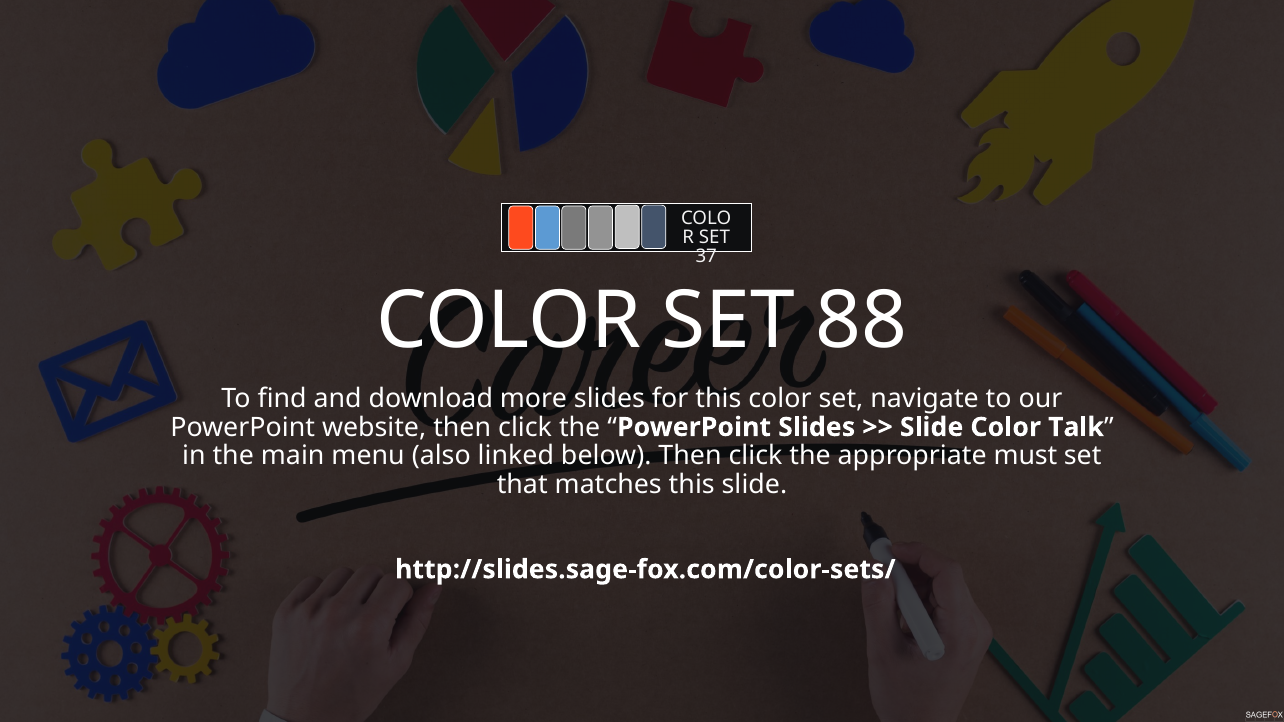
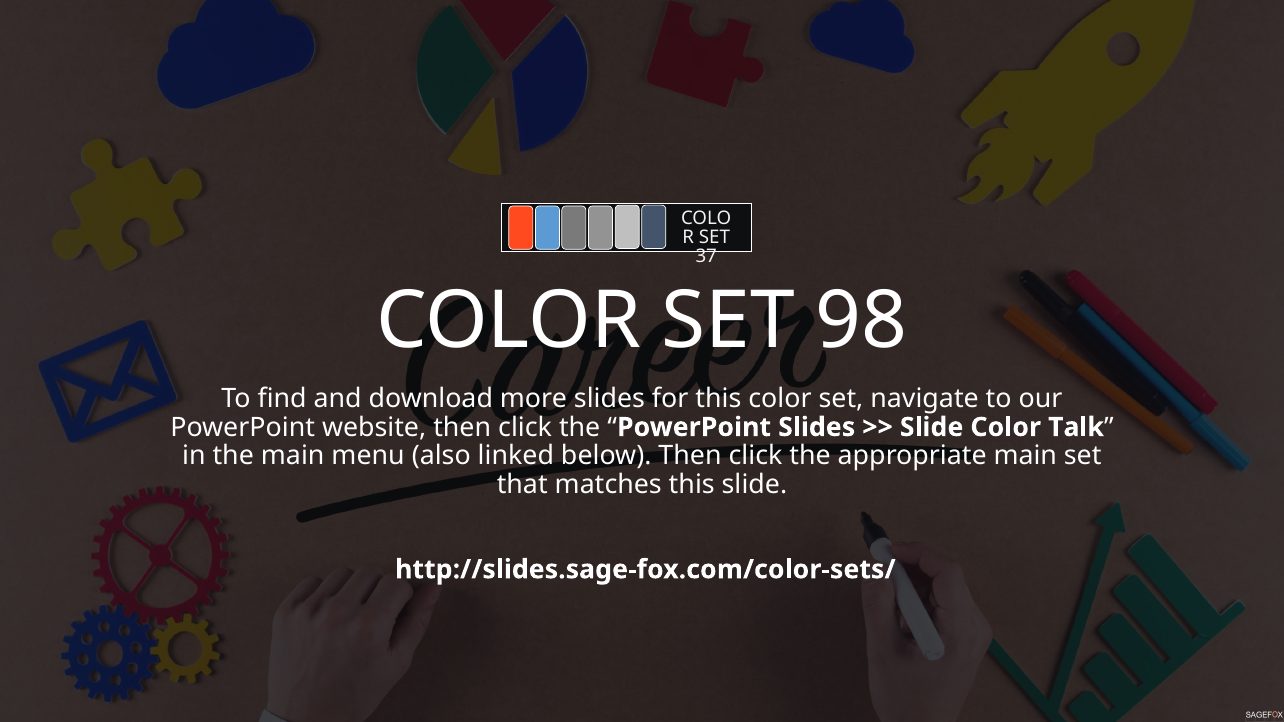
88: 88 -> 98
appropriate must: must -> main
